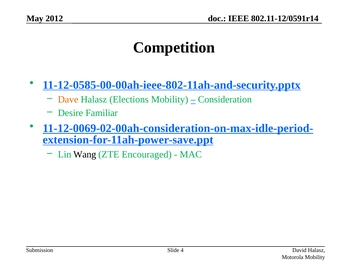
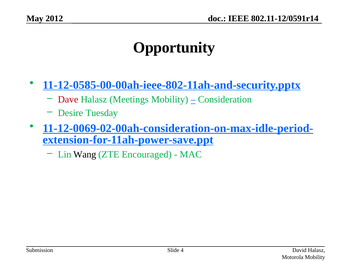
Competition: Competition -> Opportunity
Dave colour: orange -> red
Elections: Elections -> Meetings
Familiar: Familiar -> Tuesday
